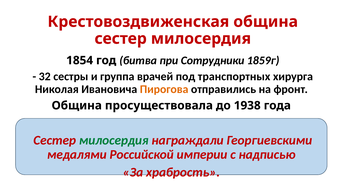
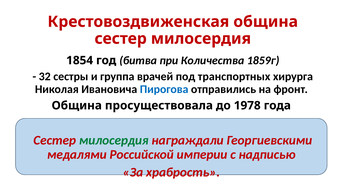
Сотрудники: Сотрудники -> Количества
Пирогова colour: orange -> blue
1938: 1938 -> 1978
